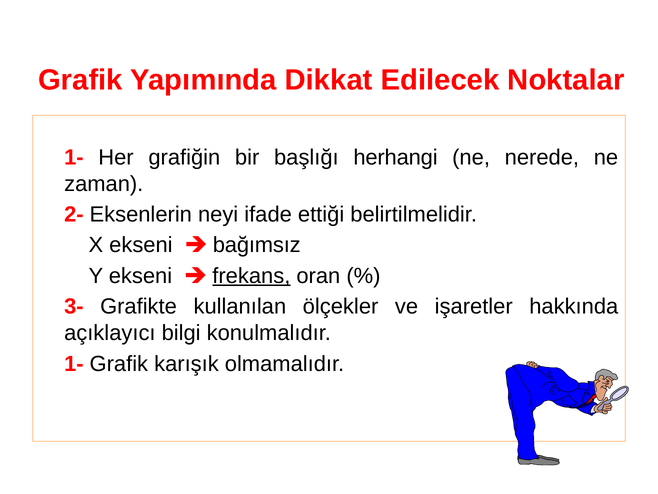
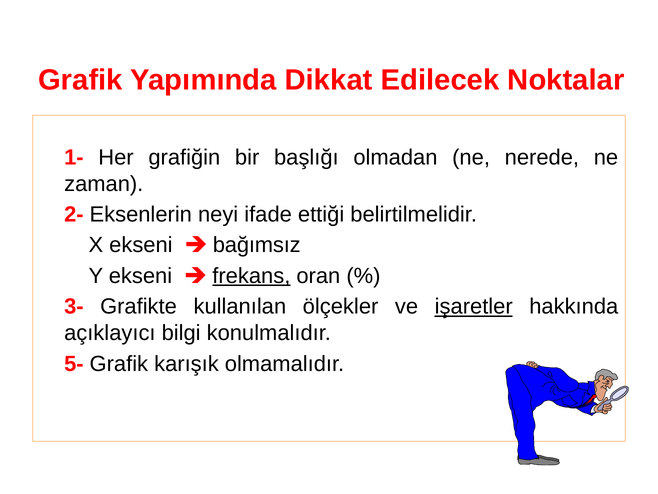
herhangi: herhangi -> olmadan
işaretler underline: none -> present
1- at (74, 363): 1- -> 5-
